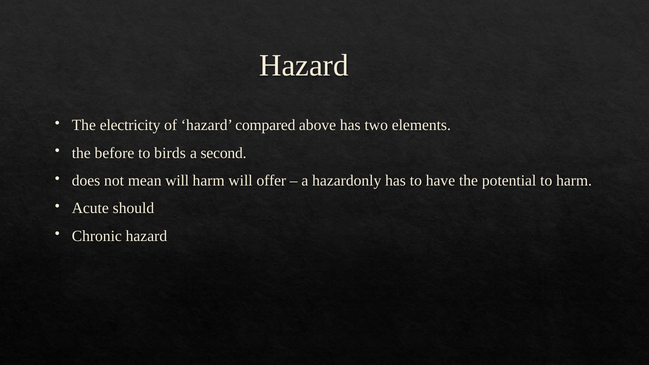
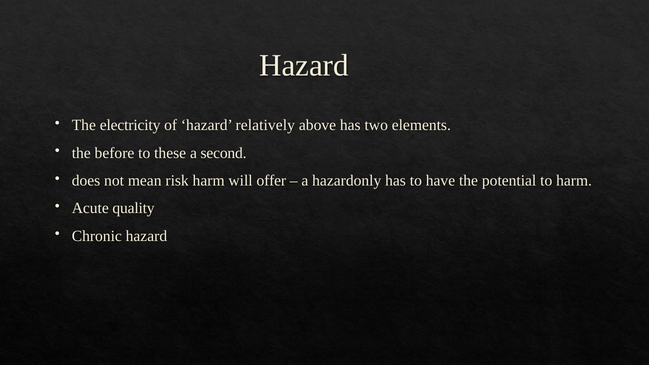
compared: compared -> relatively
birds: birds -> these
mean will: will -> risk
should: should -> quality
